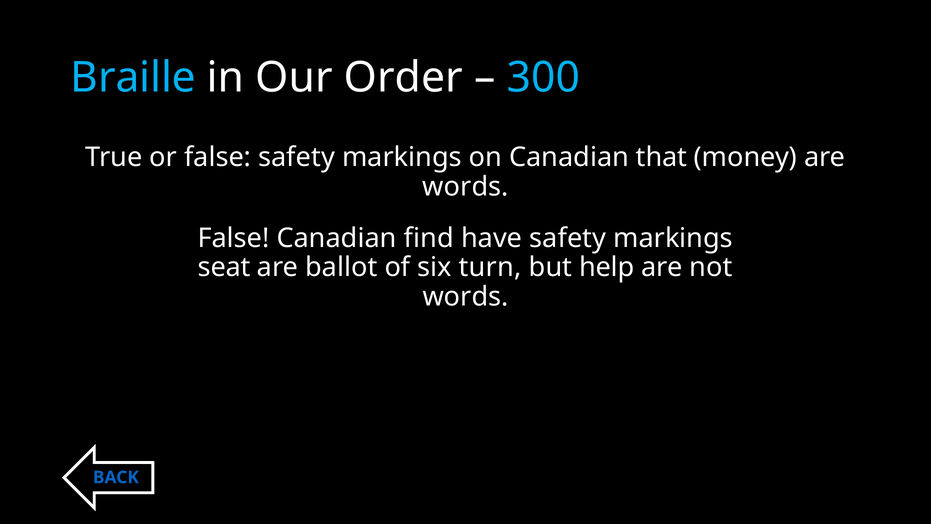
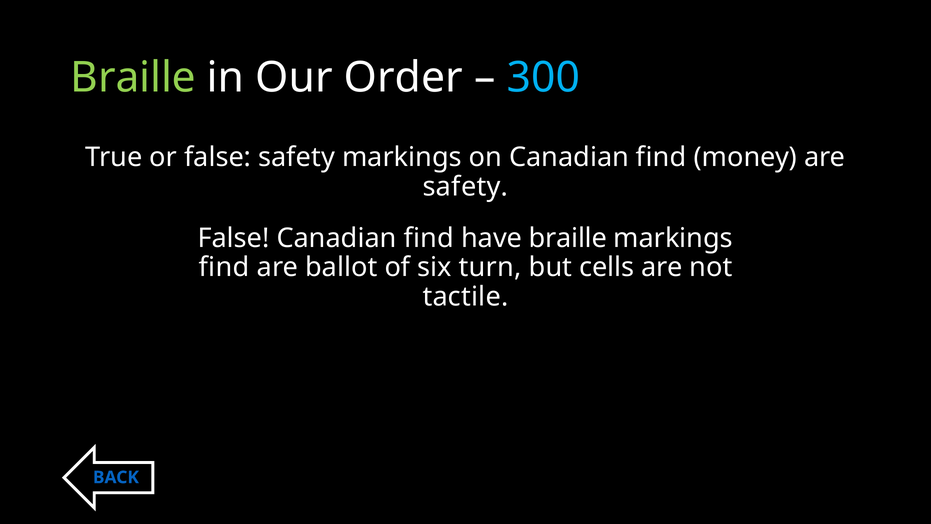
Braille at (133, 78) colour: light blue -> light green
on Canadian that: that -> find
words at (466, 187): words -> safety
have safety: safety -> braille
seat at (224, 267): seat -> find
help: help -> cells
words at (466, 296): words -> tactile
